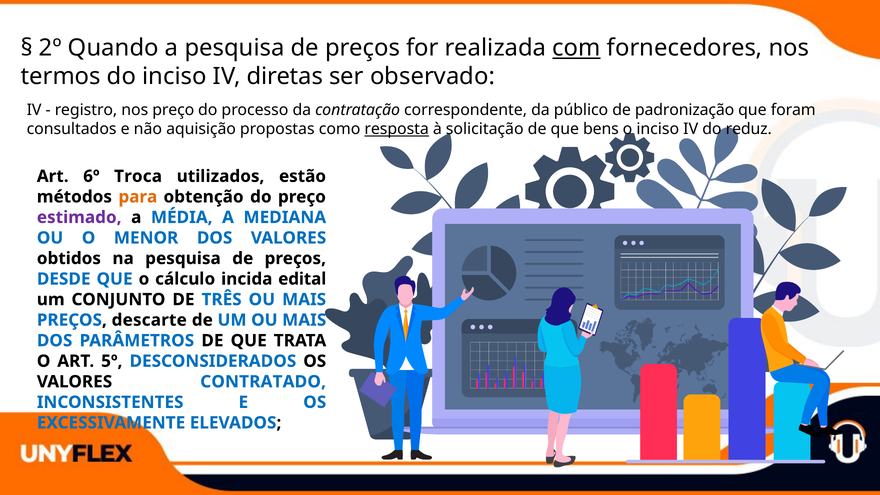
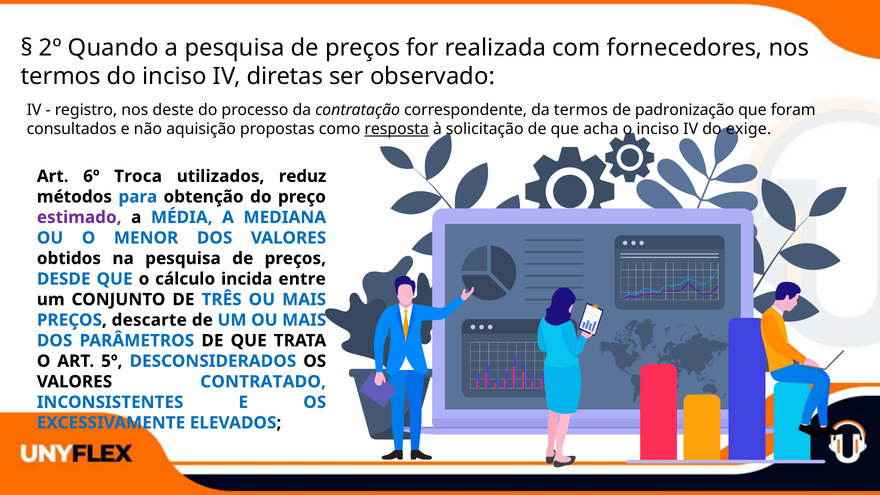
com underline: present -> none
nos preço: preço -> deste
da público: público -> termos
bens: bens -> acha
reduz: reduz -> exige
estão: estão -> reduz
para colour: orange -> blue
edital: edital -> entre
